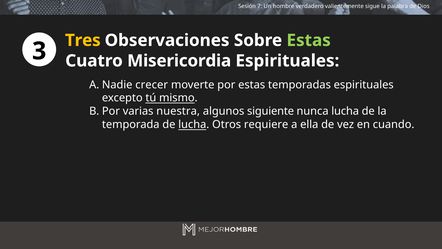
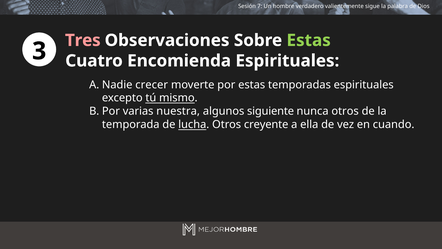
Tres colour: yellow -> pink
Misericordia: Misericordia -> Encomienda
nunca lucha: lucha -> otros
requiere: requiere -> creyente
